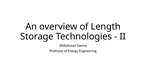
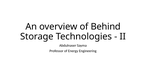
Length: Length -> Behind
